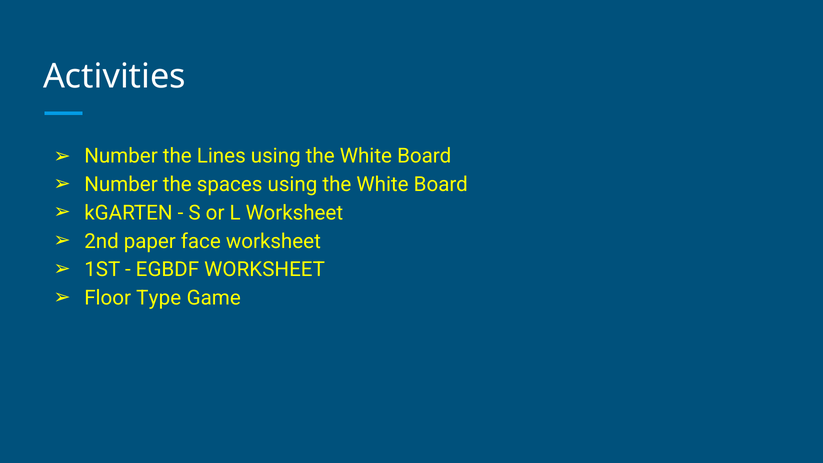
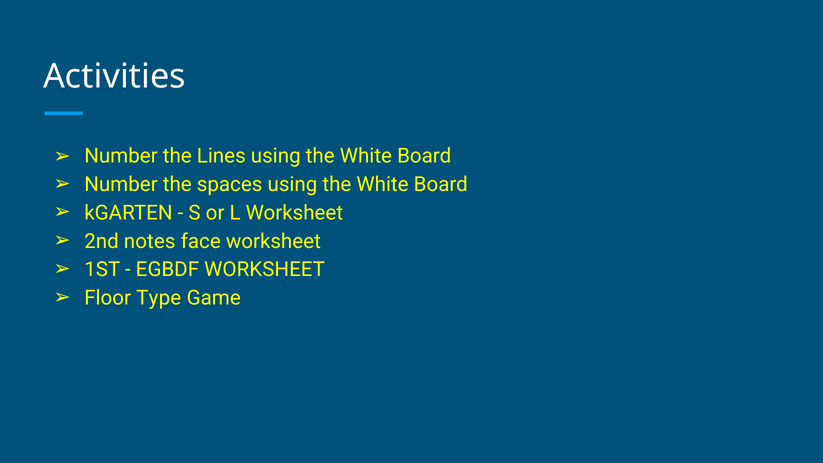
paper: paper -> notes
